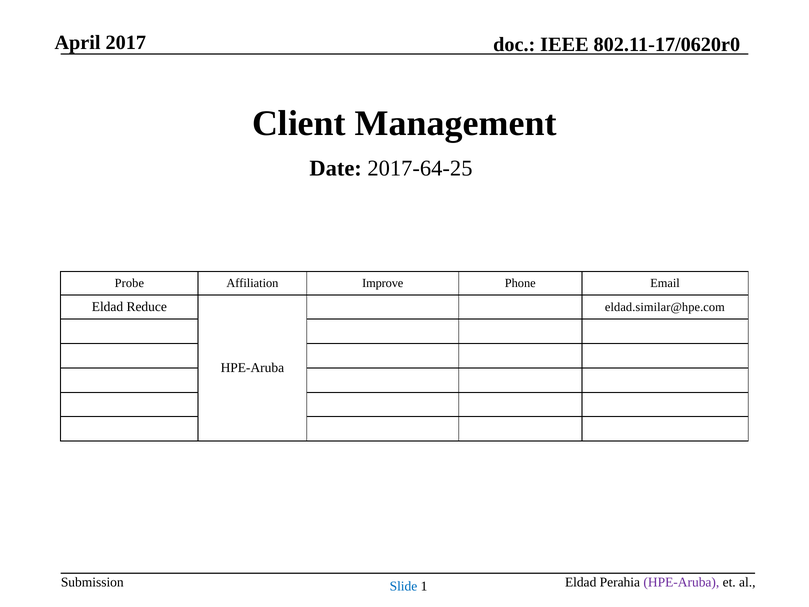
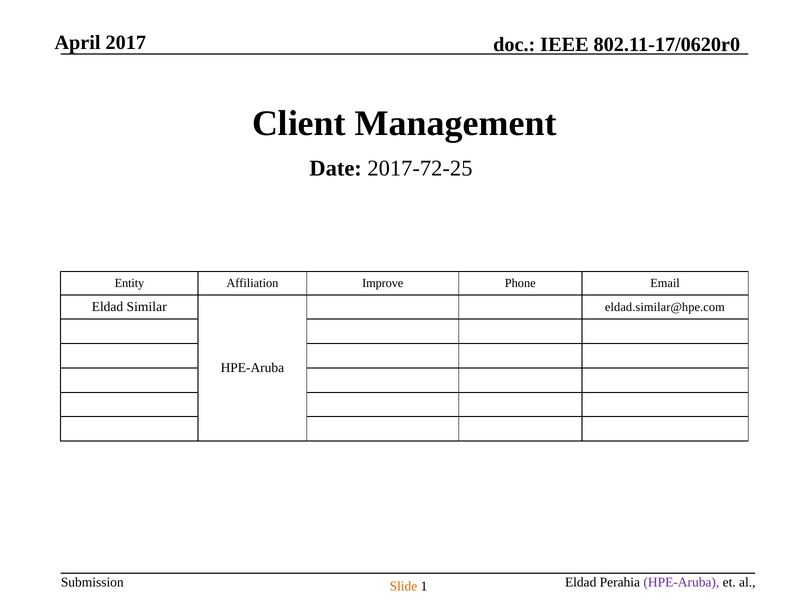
2017-64-25: 2017-64-25 -> 2017-72-25
Probe: Probe -> Entity
Reduce: Reduce -> Similar
Slide colour: blue -> orange
